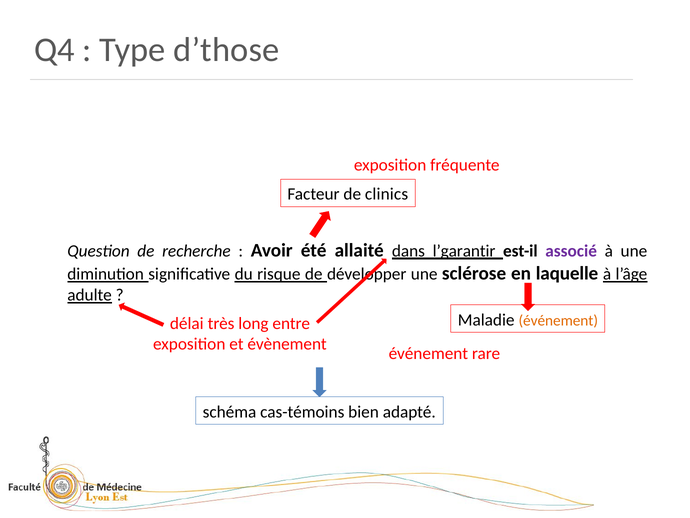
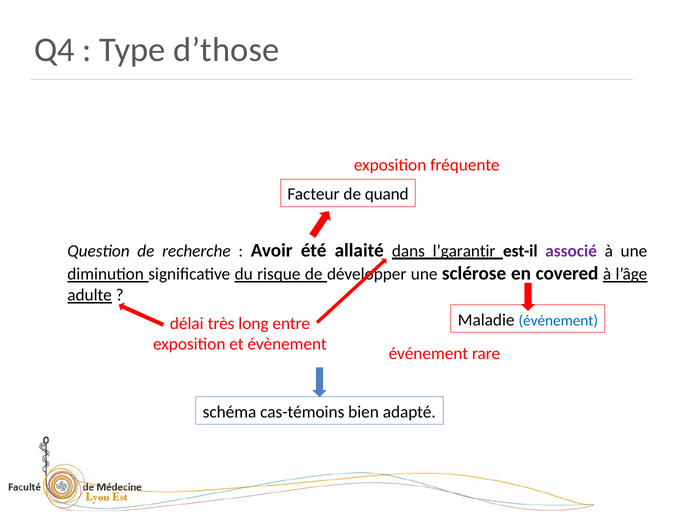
clinics: clinics -> quand
laquelle: laquelle -> covered
événement at (558, 320) colour: orange -> blue
